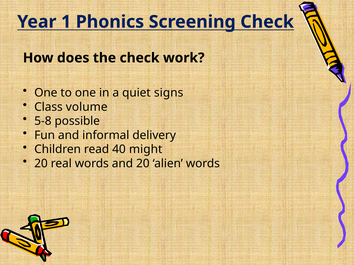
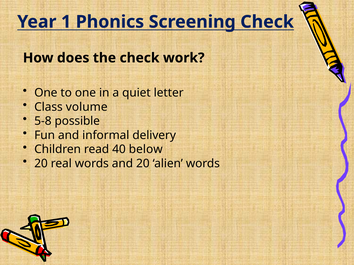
signs: signs -> letter
might: might -> below
